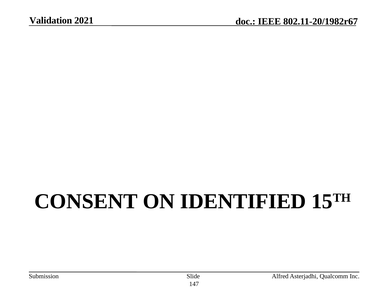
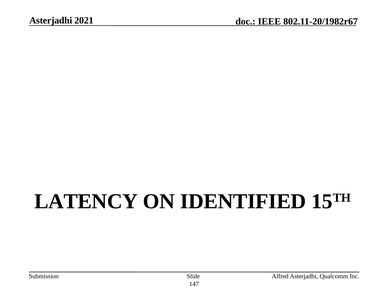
Validation at (51, 20): Validation -> Asterjadhi
CONSENT: CONSENT -> LATENCY
